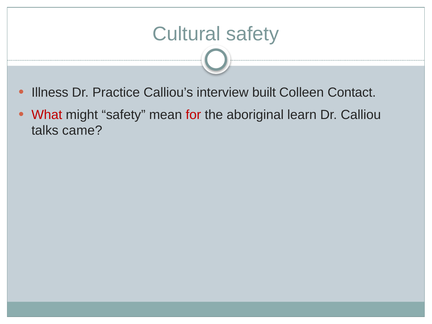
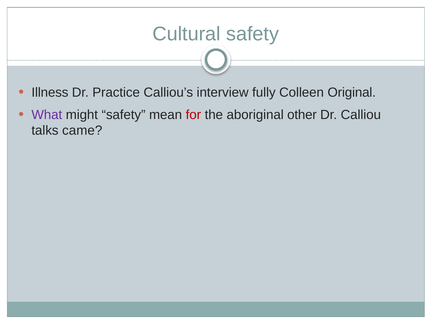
built: built -> fully
Contact: Contact -> Original
What colour: red -> purple
learn: learn -> other
